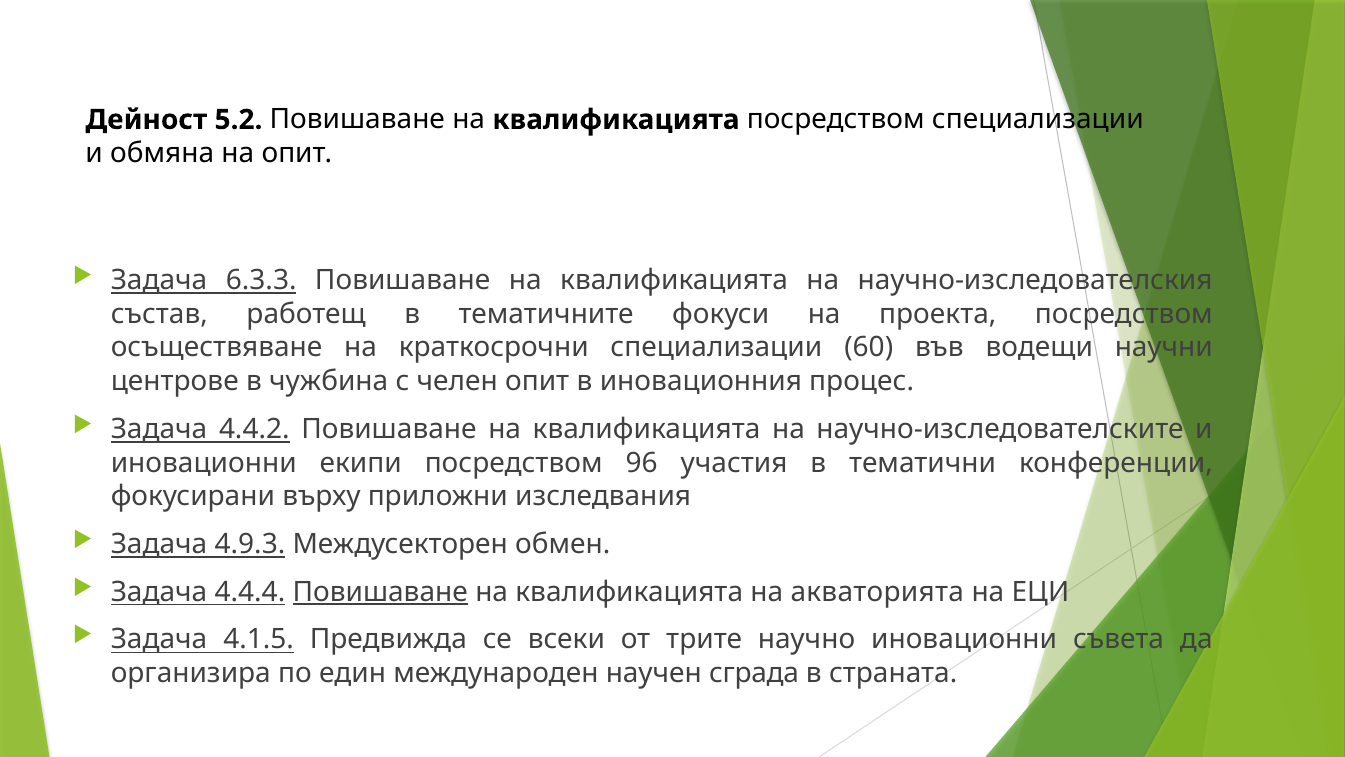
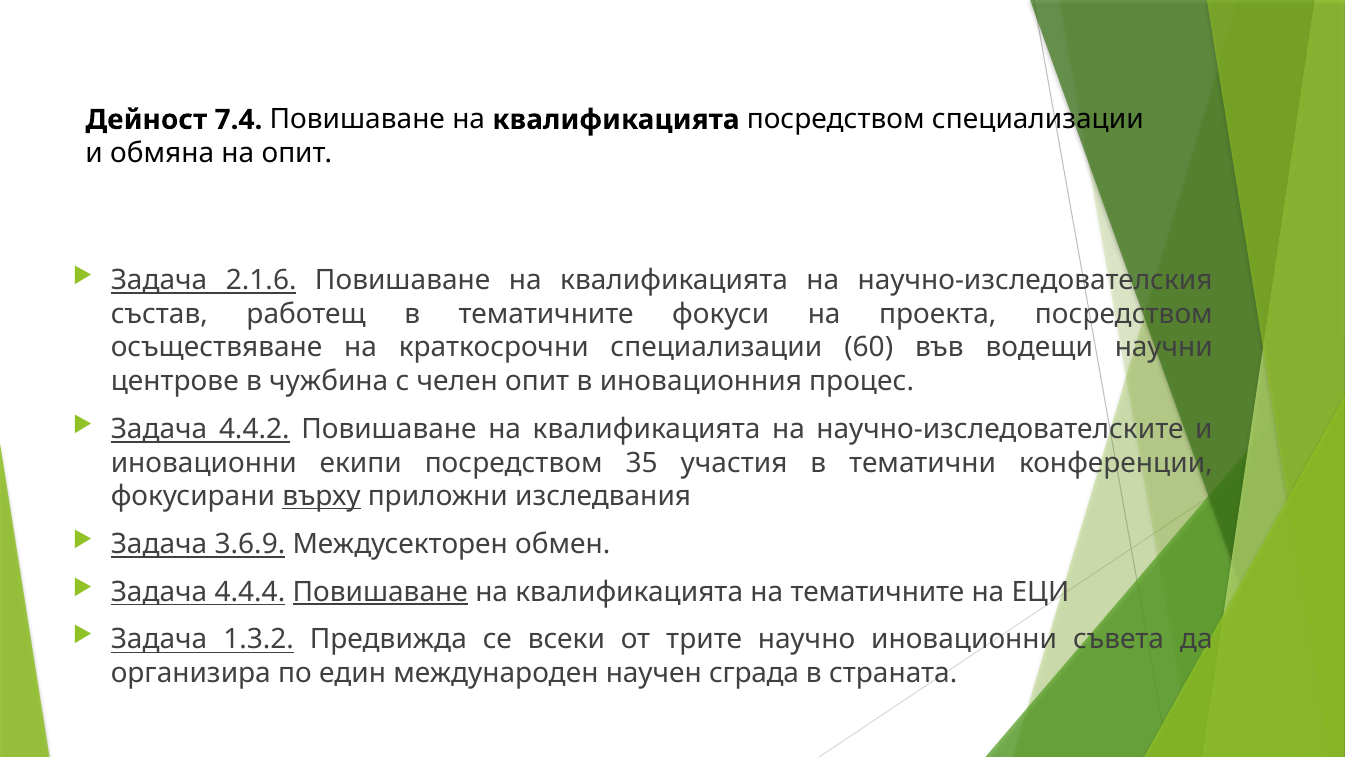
5.2: 5.2 -> 7.4
6.3.3: 6.3.3 -> 2.1.6
96: 96 -> 35
върху underline: none -> present
4.9.3: 4.9.3 -> 3.6.9
на акваторията: акваторията -> тематичните
4.1.5: 4.1.5 -> 1.3.2
